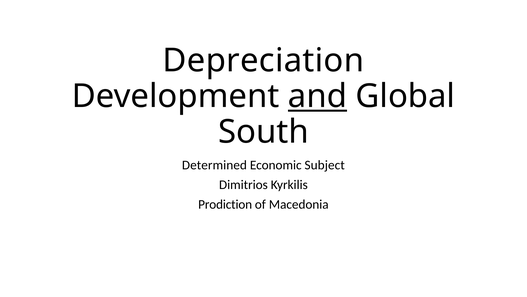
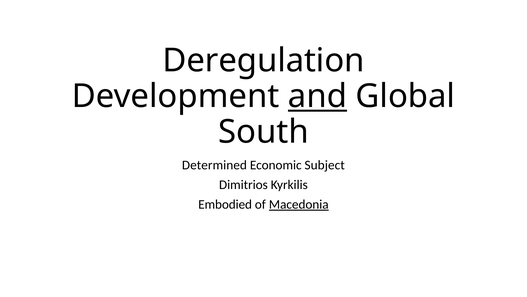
Depreciation: Depreciation -> Deregulation
Prodiction: Prodiction -> Embodied
Macedonia underline: none -> present
